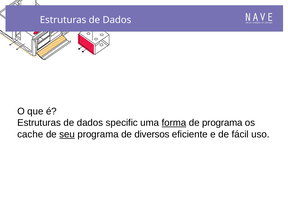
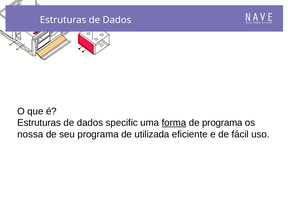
cache: cache -> nossa
seu underline: present -> none
diversos: diversos -> utilizada
